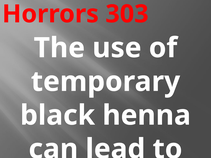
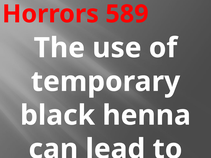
303: 303 -> 589
